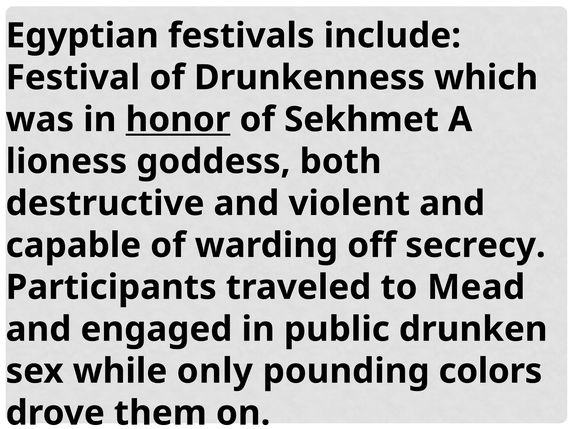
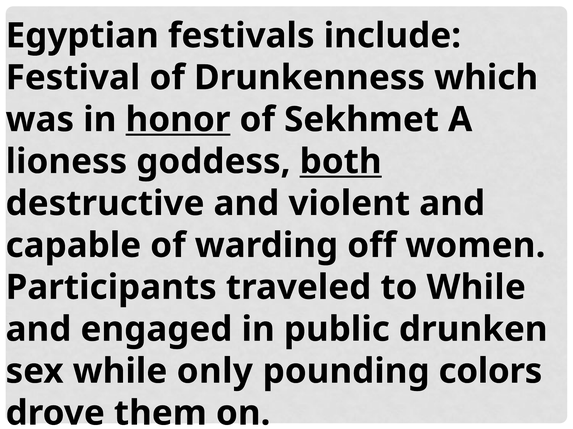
both underline: none -> present
secrecy: secrecy -> women
to Mead: Mead -> While
